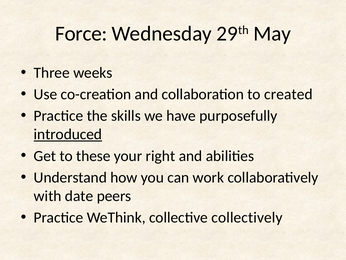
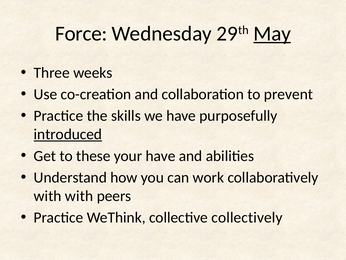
May underline: none -> present
created: created -> prevent
your right: right -> have
with date: date -> with
